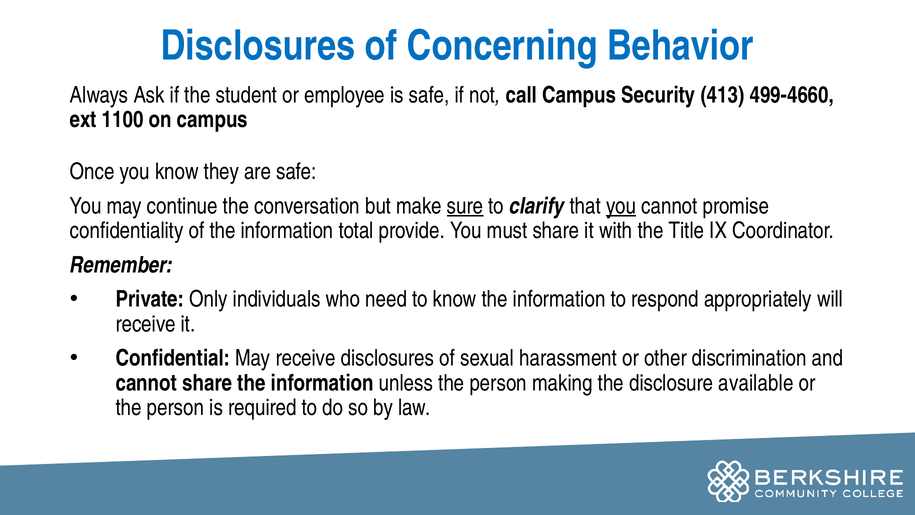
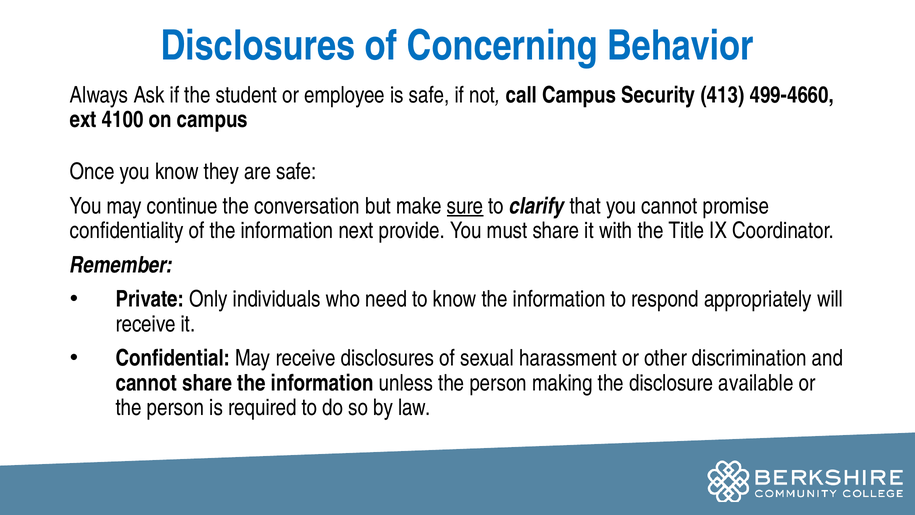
1100: 1100 -> 4100
you at (621, 206) underline: present -> none
total: total -> next
